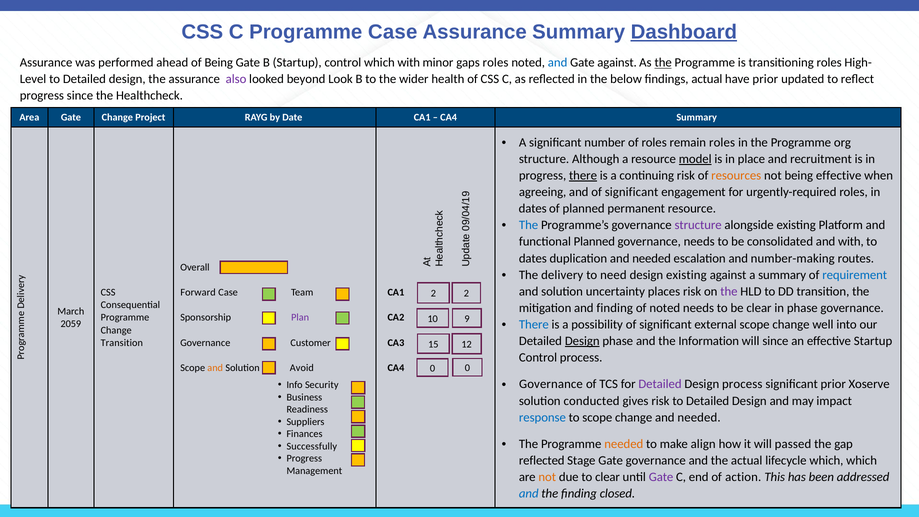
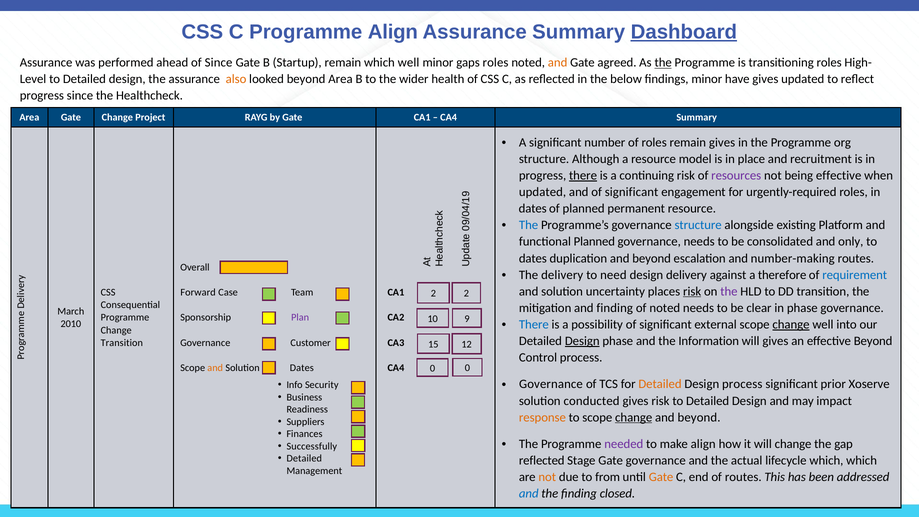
Programme Case: Case -> Align
of Being: Being -> Since
B Startup control: control -> remain
which with: with -> well
and at (558, 63) colour: blue -> orange
Gate against: against -> agreed
also colour: purple -> orange
beyond Look: Look -> Area
findings actual: actual -> minor
have prior: prior -> gives
by Date: Date -> Gate
remain roles: roles -> gives
model underline: present -> none
resources colour: orange -> purple
agreeing at (543, 192): agreeing -> updated
structure at (698, 225) colour: purple -> blue
and with: with -> only
duplication and needed: needed -> beyond
design existing: existing -> delivery
a summary: summary -> therefore
risk at (692, 291) underline: none -> present
change at (791, 324) underline: none -> present
2059: 2059 -> 2010
will since: since -> gives
effective Startup: Startup -> Beyond
Solution Avoid: Avoid -> Dates
Detailed at (660, 384) colour: purple -> orange
response colour: blue -> orange
change at (634, 417) underline: none -> present
needed at (699, 417): needed -> beyond
needed at (624, 444) colour: orange -> purple
will passed: passed -> change
Progress at (304, 458): Progress -> Detailed
to clear: clear -> from
Gate at (661, 477) colour: purple -> orange
of action: action -> routes
